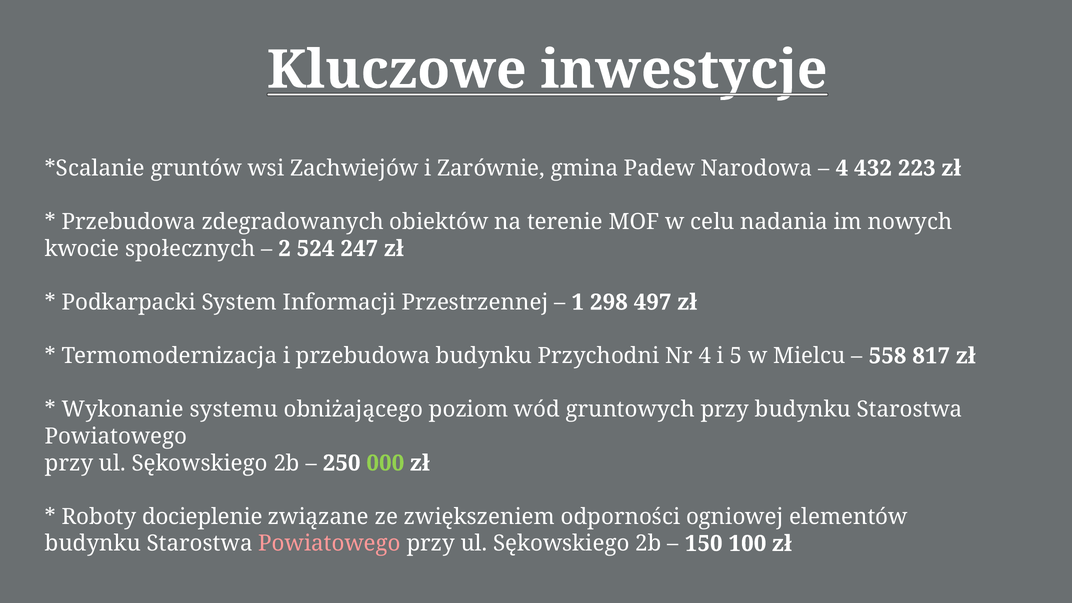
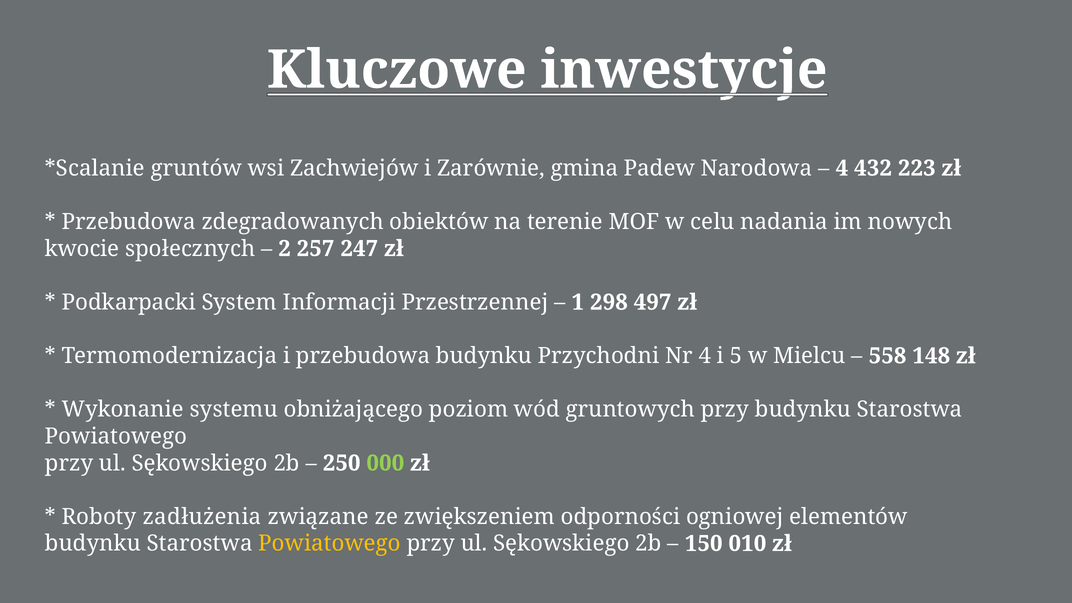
524: 524 -> 257
817: 817 -> 148
docieplenie: docieplenie -> zadłużenia
Powiatowego at (330, 544) colour: pink -> yellow
100: 100 -> 010
